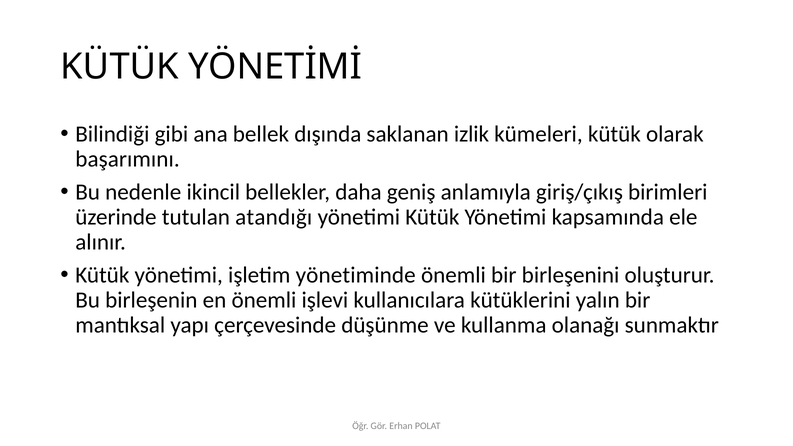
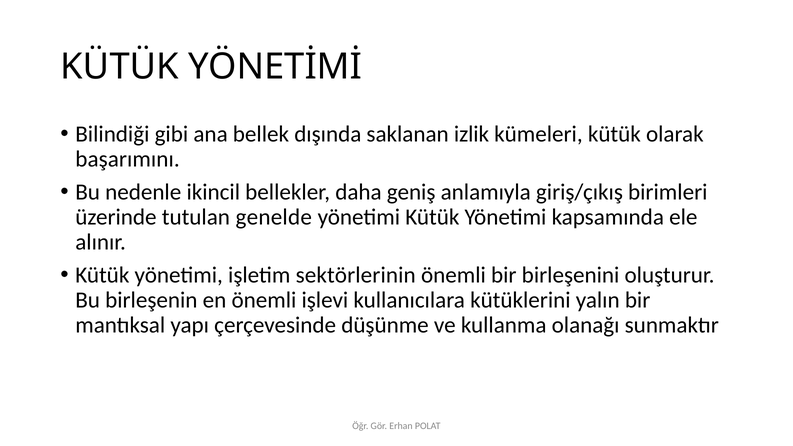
atandığı: atandığı -> genelde
yönetiminde: yönetiminde -> sektörlerinin
